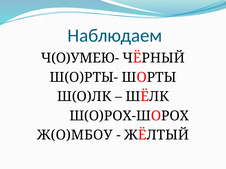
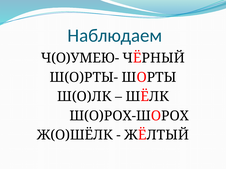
Ж(О)МБОУ: Ж(О)МБОУ -> Ж(О)ШЁЛК
